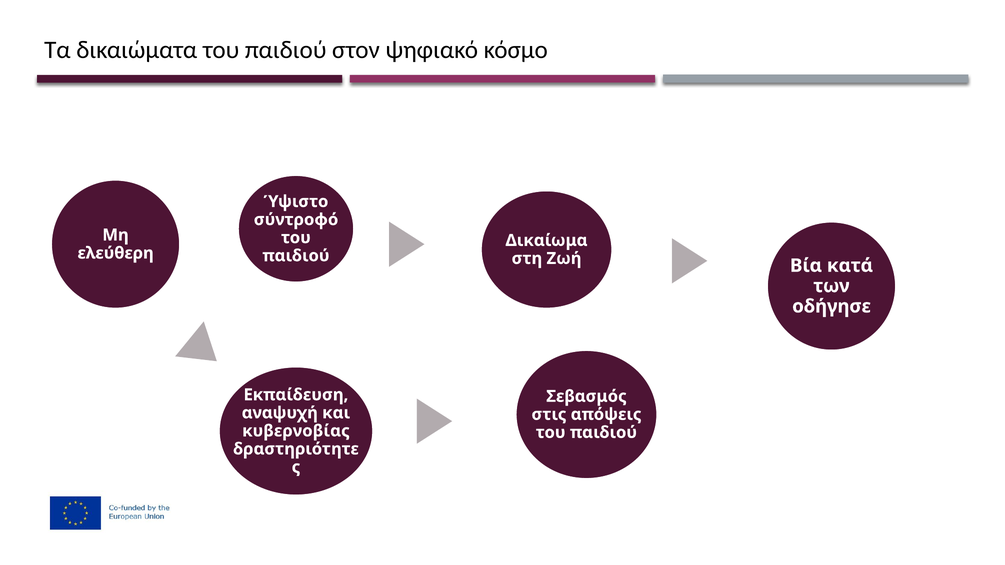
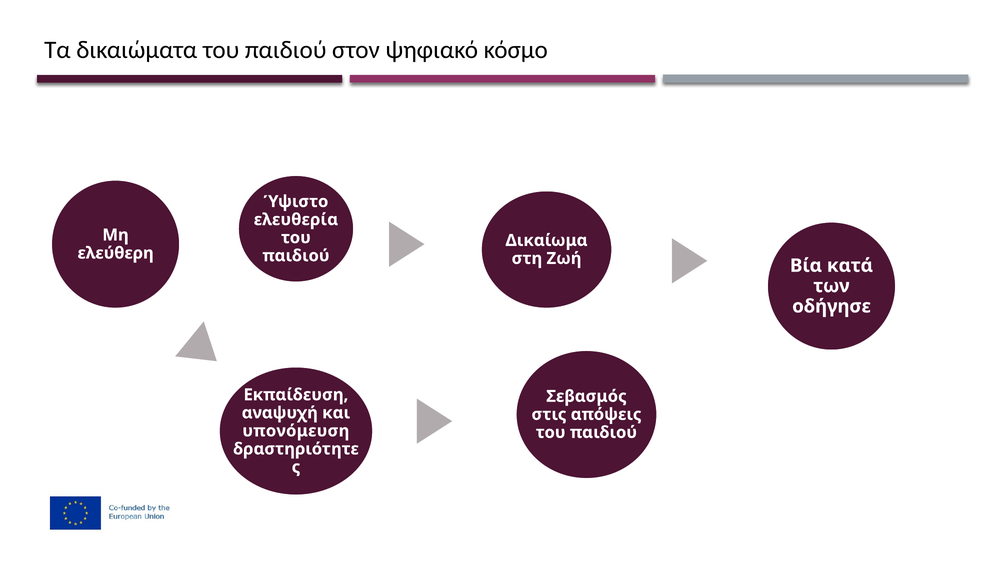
σύντροφό: σύντροφό -> ελευθερία
κυβερνοβίας: κυβερνοβίας -> υπονόμευση
